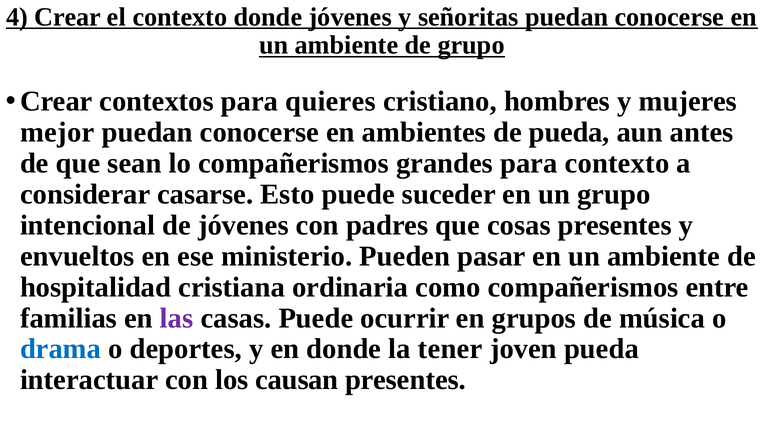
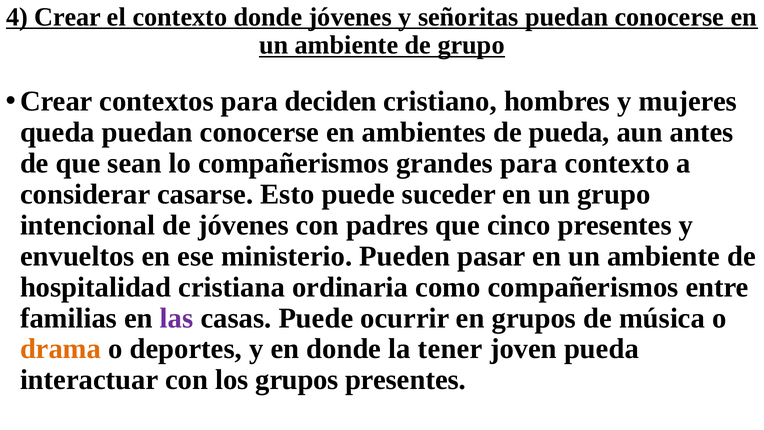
quieres: quieres -> deciden
mejor: mejor -> queda
cosas: cosas -> cinco
drama colour: blue -> orange
los causan: causan -> grupos
